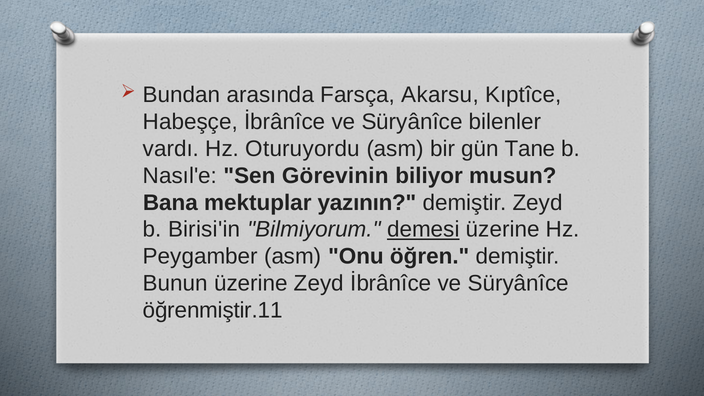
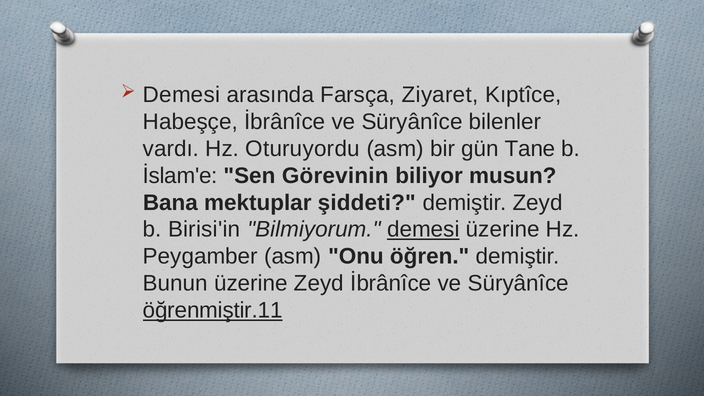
Bundan at (182, 95): Bundan -> Demesi
Akarsu: Akarsu -> Ziyaret
Nasıl'e: Nasıl'e -> İslam'e
yazının: yazının -> şiddeti
öğrenmiştir.11 underline: none -> present
